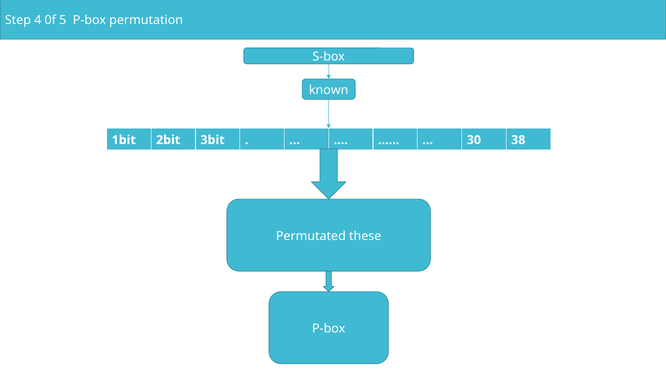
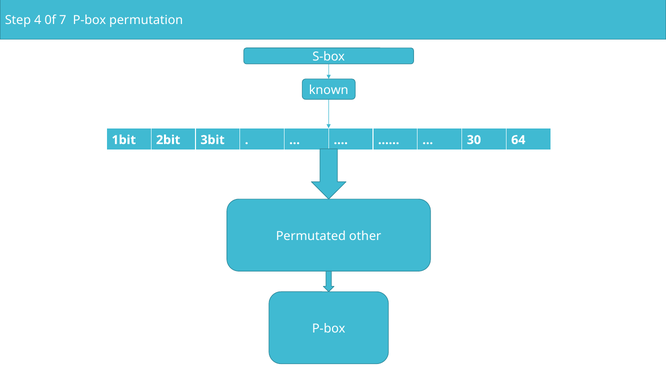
5: 5 -> 7
38: 38 -> 64
these: these -> other
